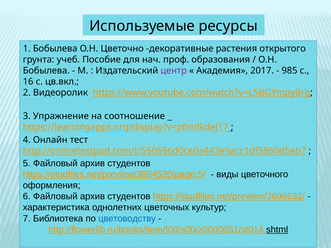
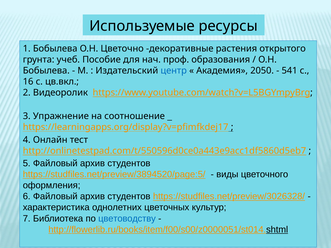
центр colour: purple -> blue
2017: 2017 -> 2050
985: 985 -> 541
https://studfiles.net/preview/3896632/: https://studfiles.net/preview/3896632/ -> https://studfiles.net/preview/3026328/
